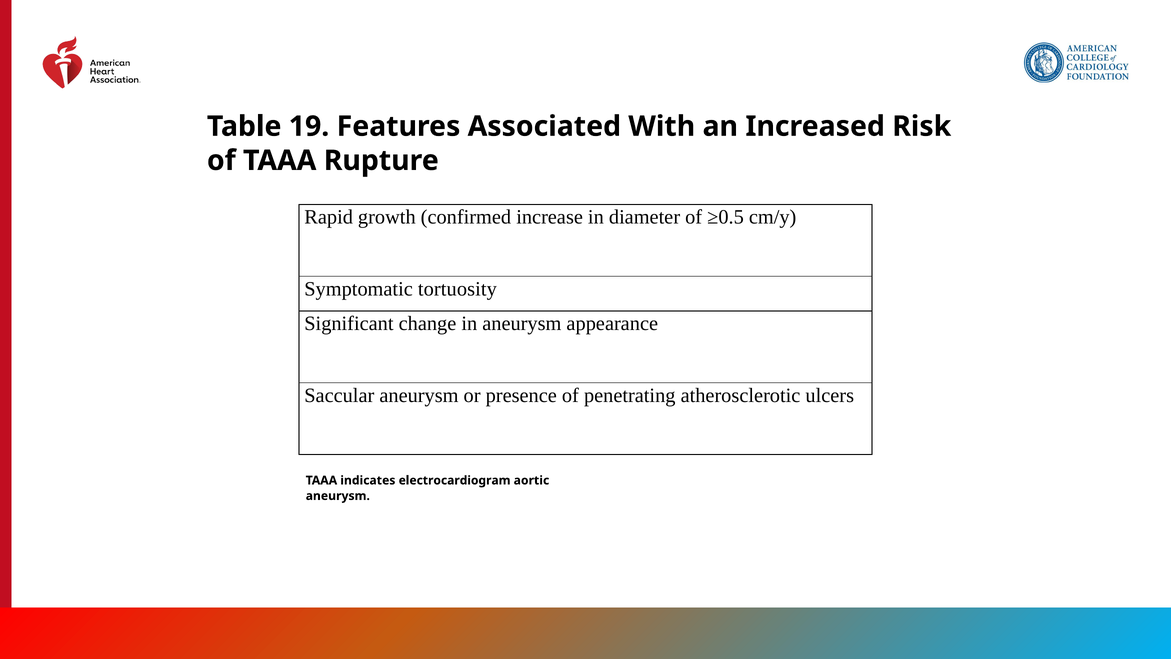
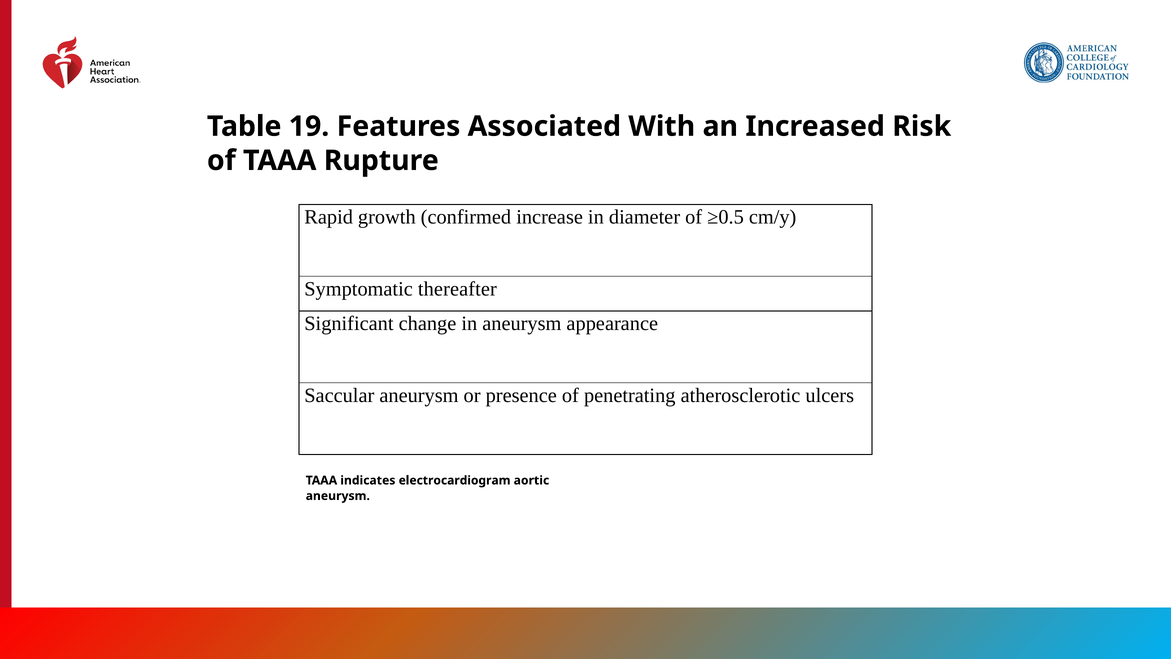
tortuosity: tortuosity -> thereafter
